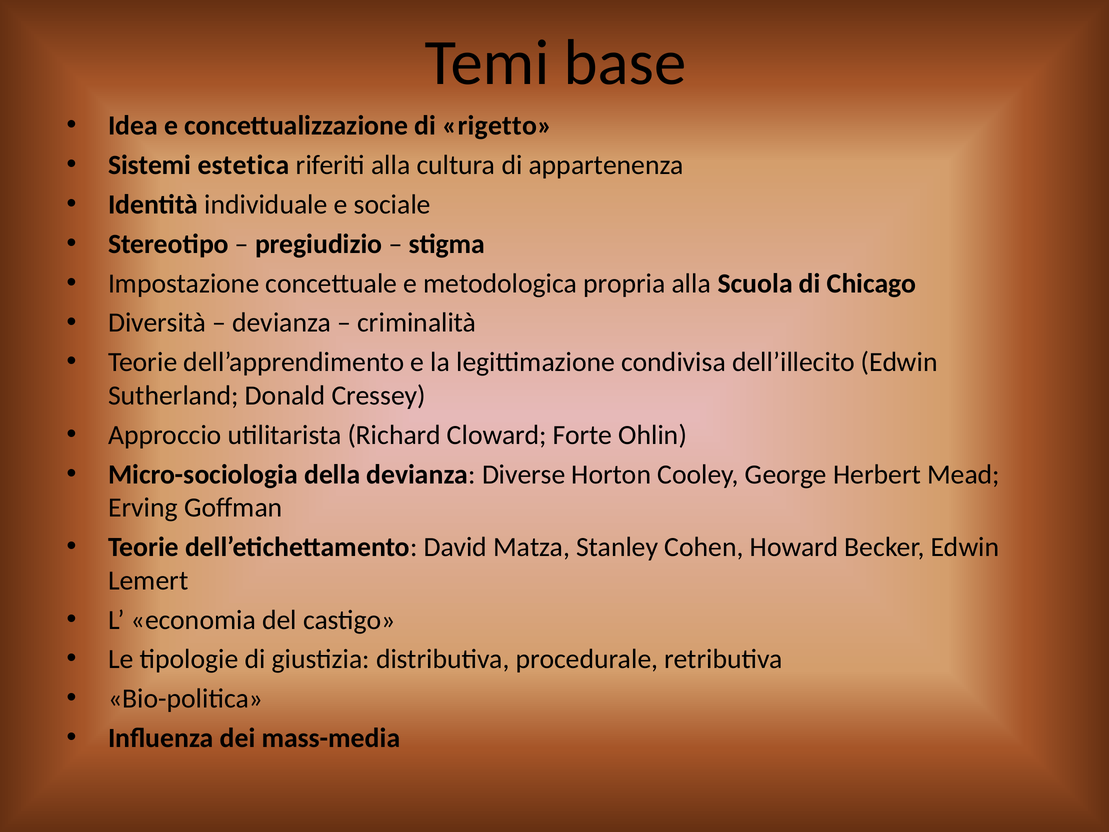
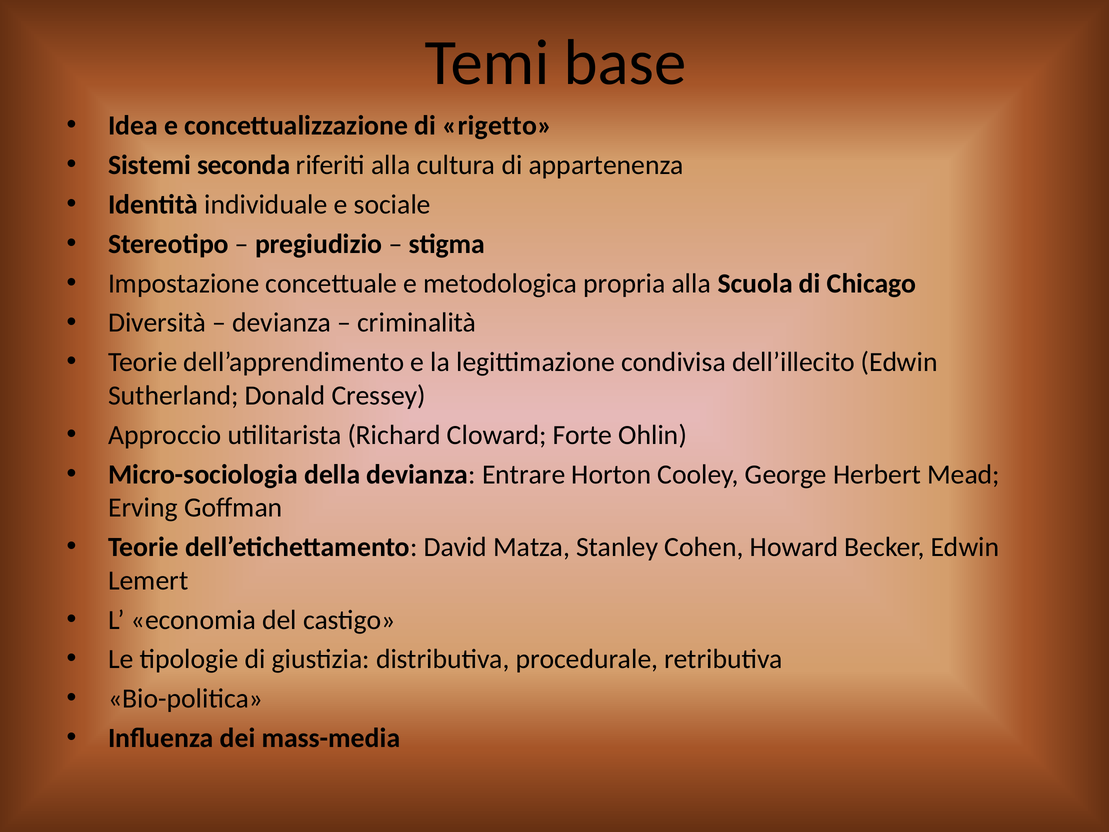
estetica: estetica -> seconda
Diverse: Diverse -> Entrare
